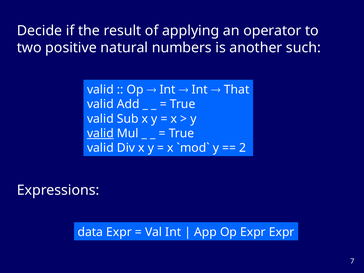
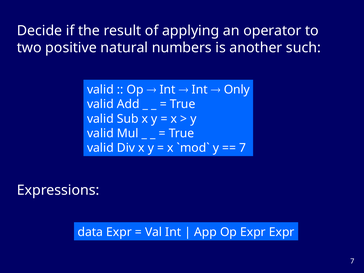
That: That -> Only
valid at (100, 133) underline: present -> none
2 at (243, 148): 2 -> 7
